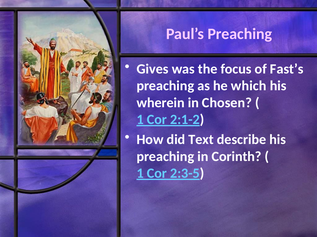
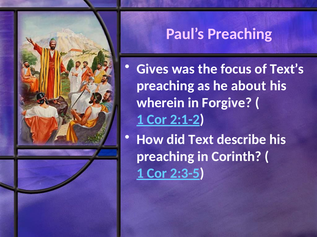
Fast’s: Fast’s -> Text’s
which: which -> about
Chosen: Chosen -> Forgive
